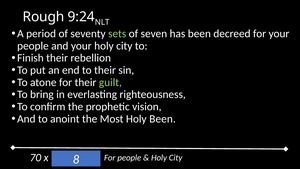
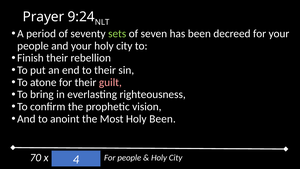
Rough: Rough -> Prayer
guilt colour: light green -> pink
8: 8 -> 4
